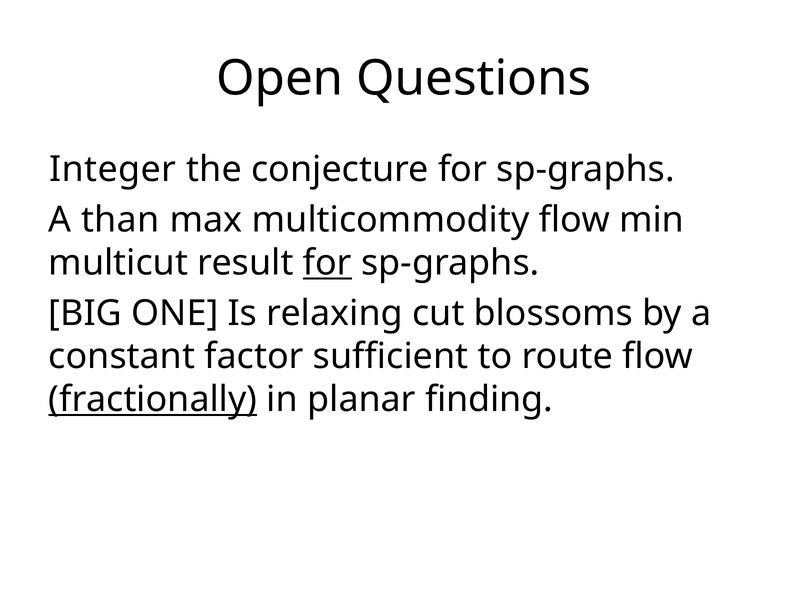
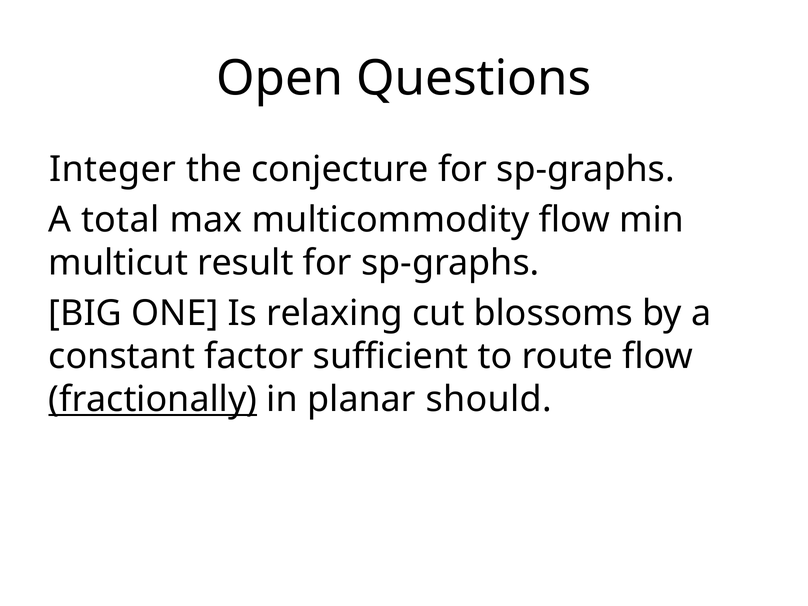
than: than -> total
for at (327, 263) underline: present -> none
finding: finding -> should
